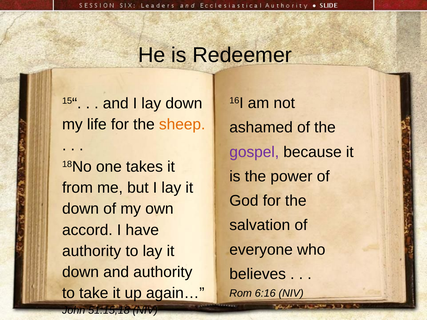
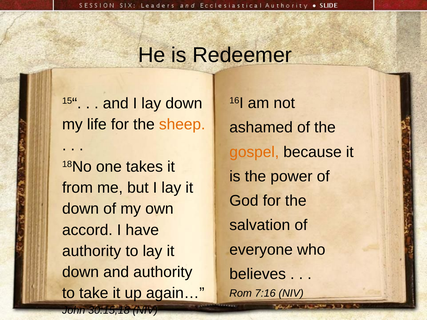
gospel colour: purple -> orange
6:16: 6:16 -> 7:16
51:15,18: 51:15,18 -> 30:15,18
